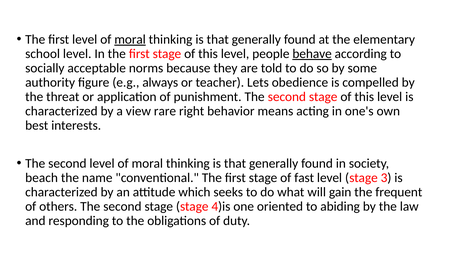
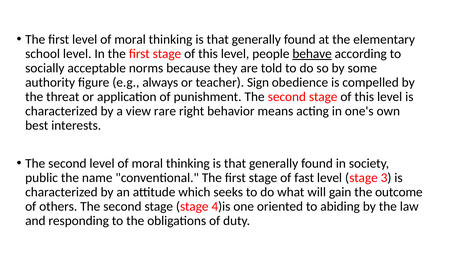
moral at (130, 40) underline: present -> none
Lets: Lets -> Sign
beach: beach -> public
frequent: frequent -> outcome
